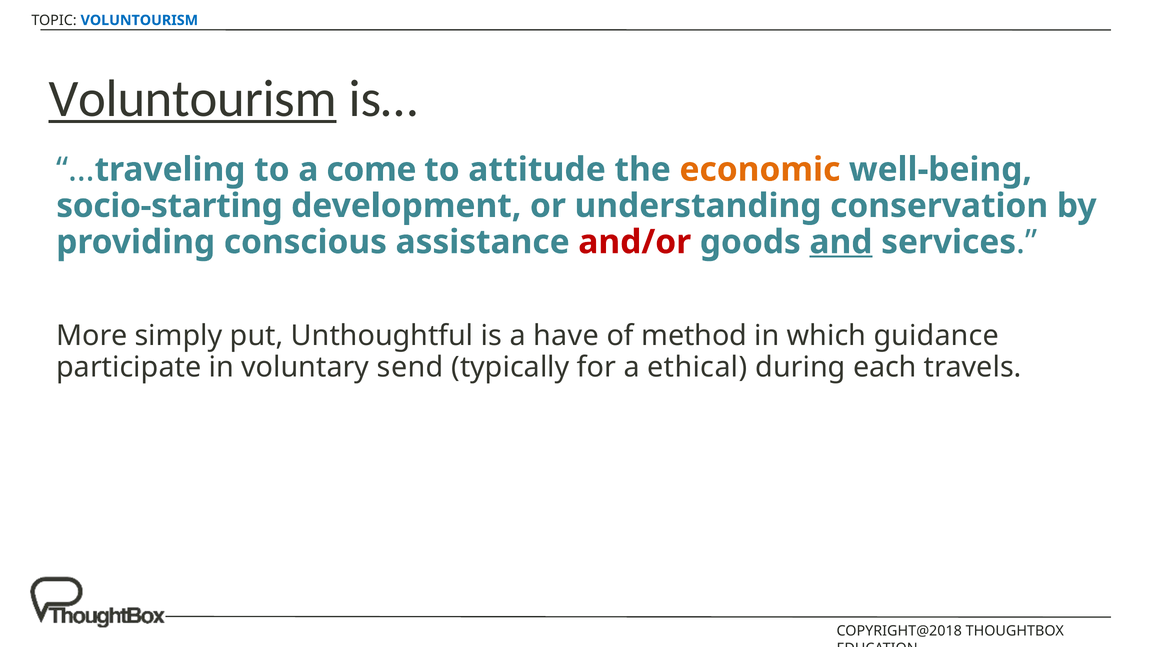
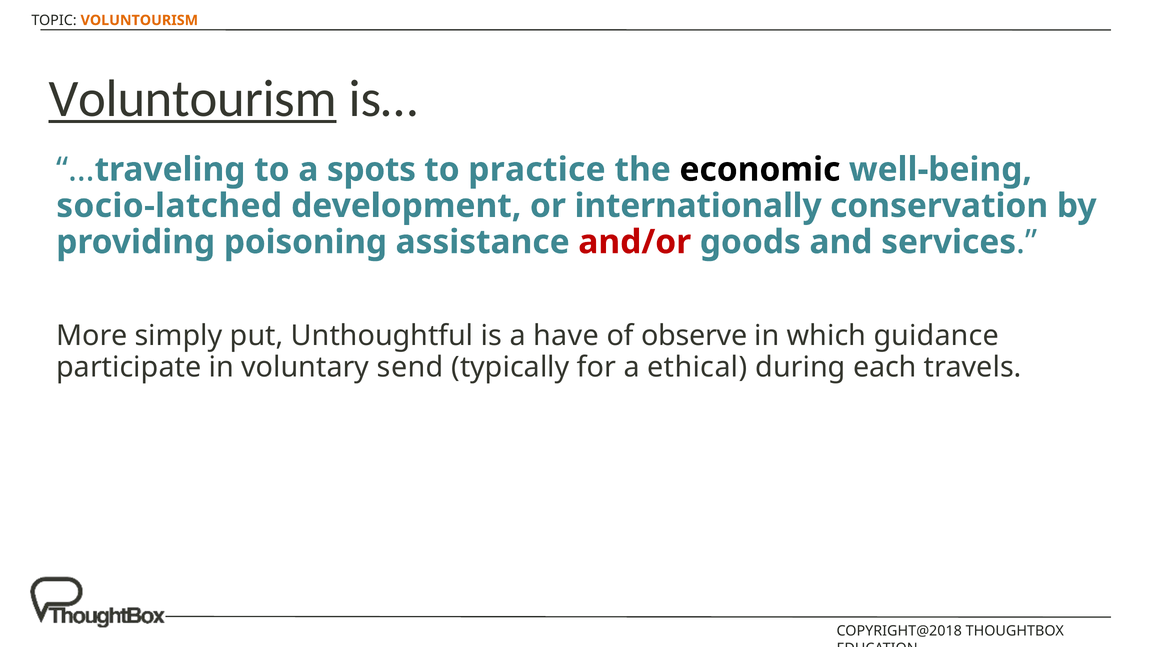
VOLUNTOURISM at (139, 20) colour: blue -> orange
come: come -> spots
attitude: attitude -> practice
economic colour: orange -> black
socio-starting: socio-starting -> socio-latched
understanding: understanding -> internationally
conscious: conscious -> poisoning
and underline: present -> none
method: method -> observe
